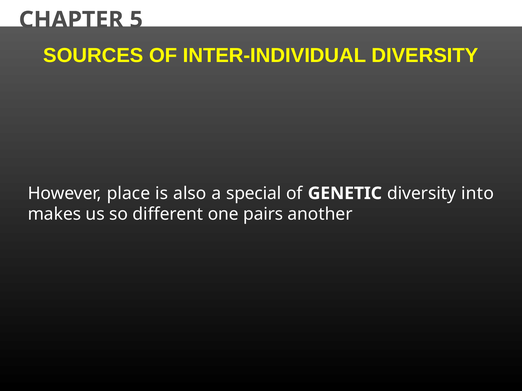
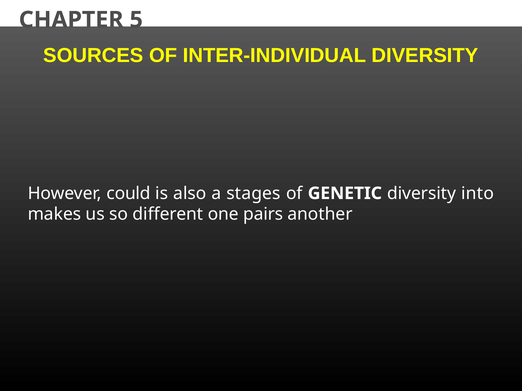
place: place -> could
special: special -> stages
